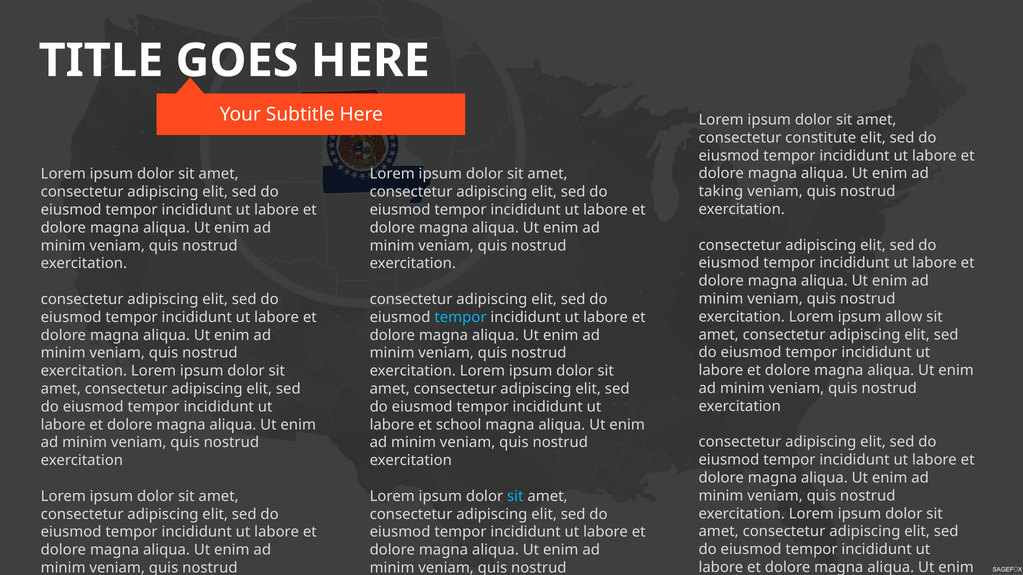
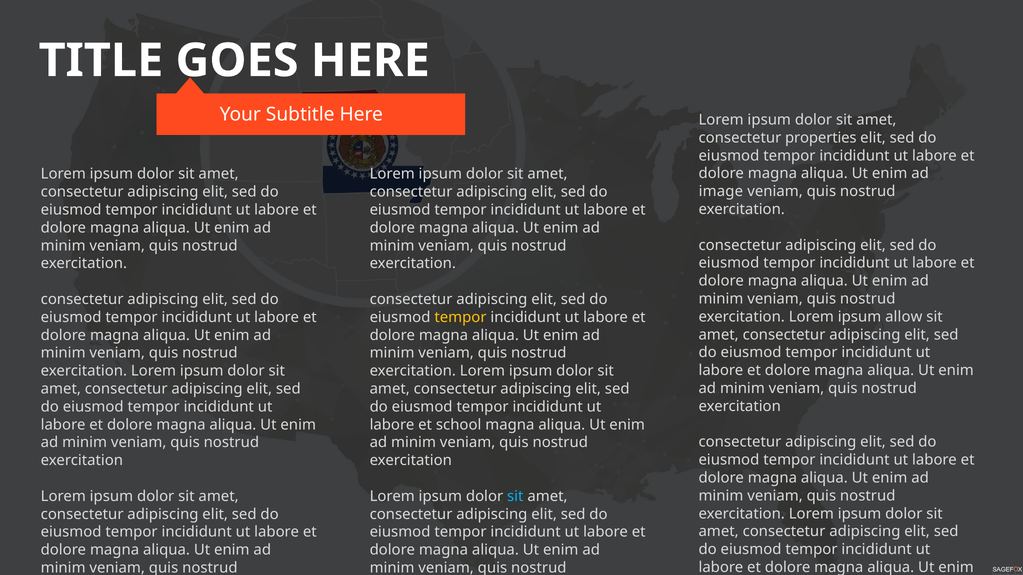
constitute: constitute -> properties
taking: taking -> image
tempor at (460, 317) colour: light blue -> yellow
